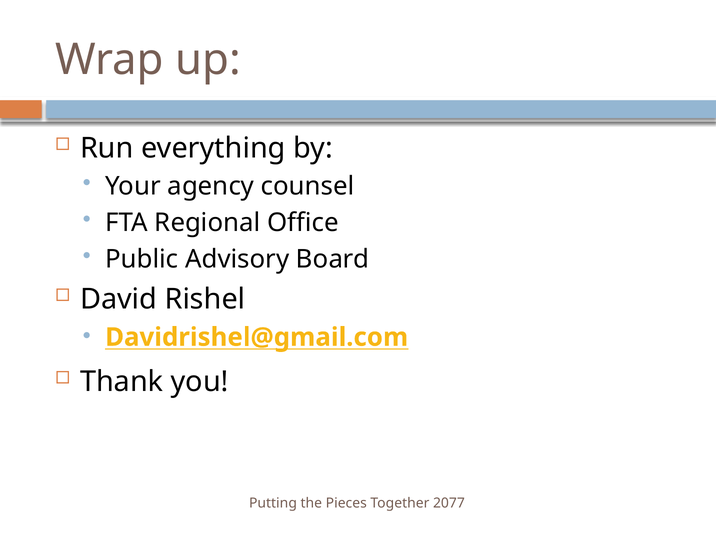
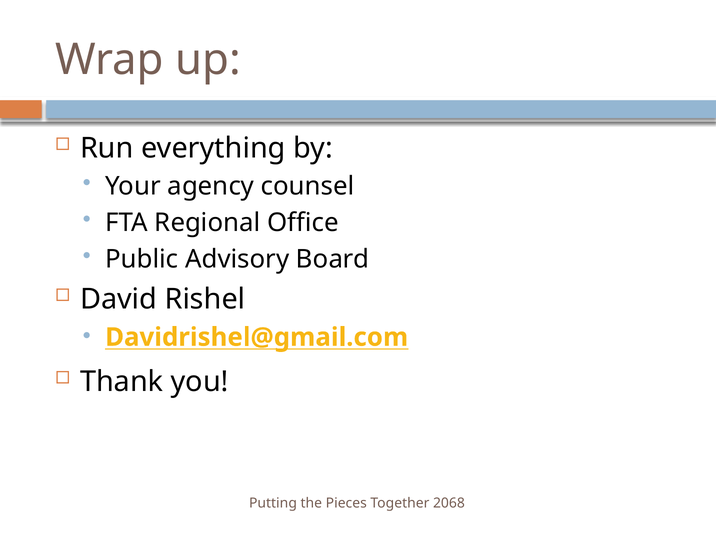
2077: 2077 -> 2068
